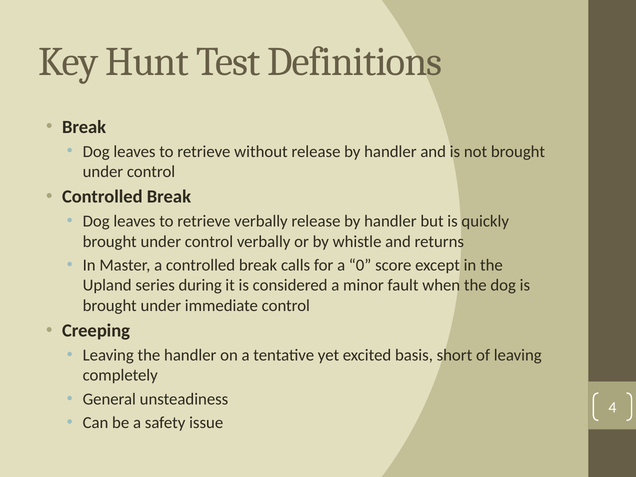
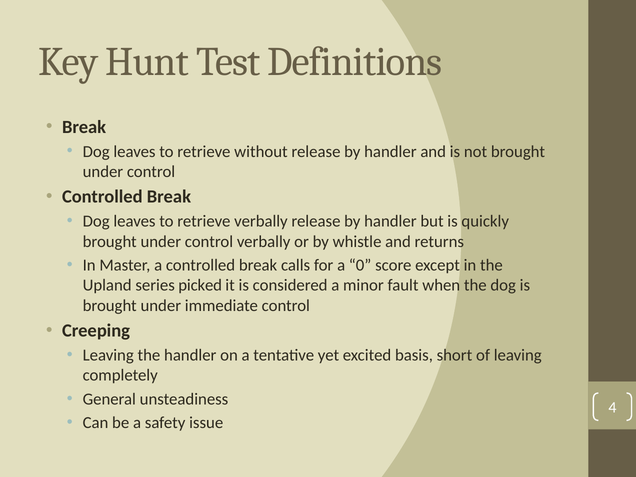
during: during -> picked
